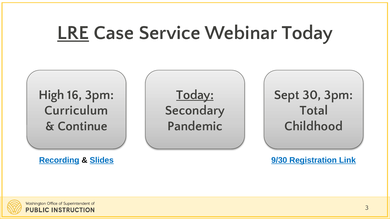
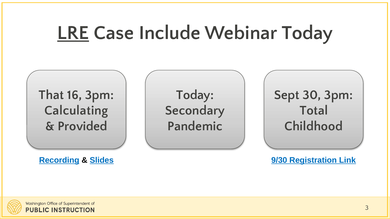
Service: Service -> Include
High: High -> That
Today at (195, 95) underline: present -> none
Curriculum: Curriculum -> Calculating
Continue: Continue -> Provided
